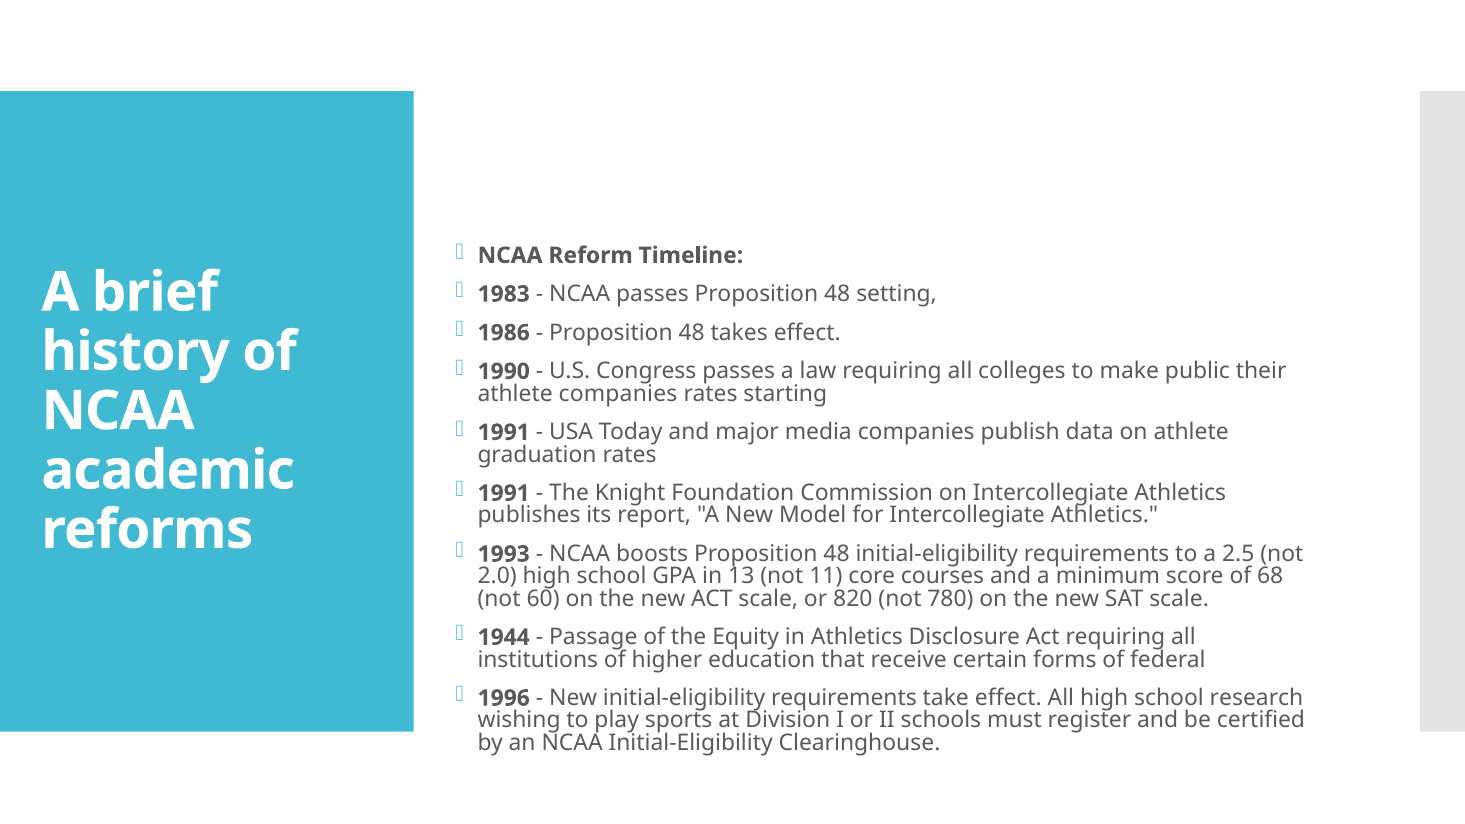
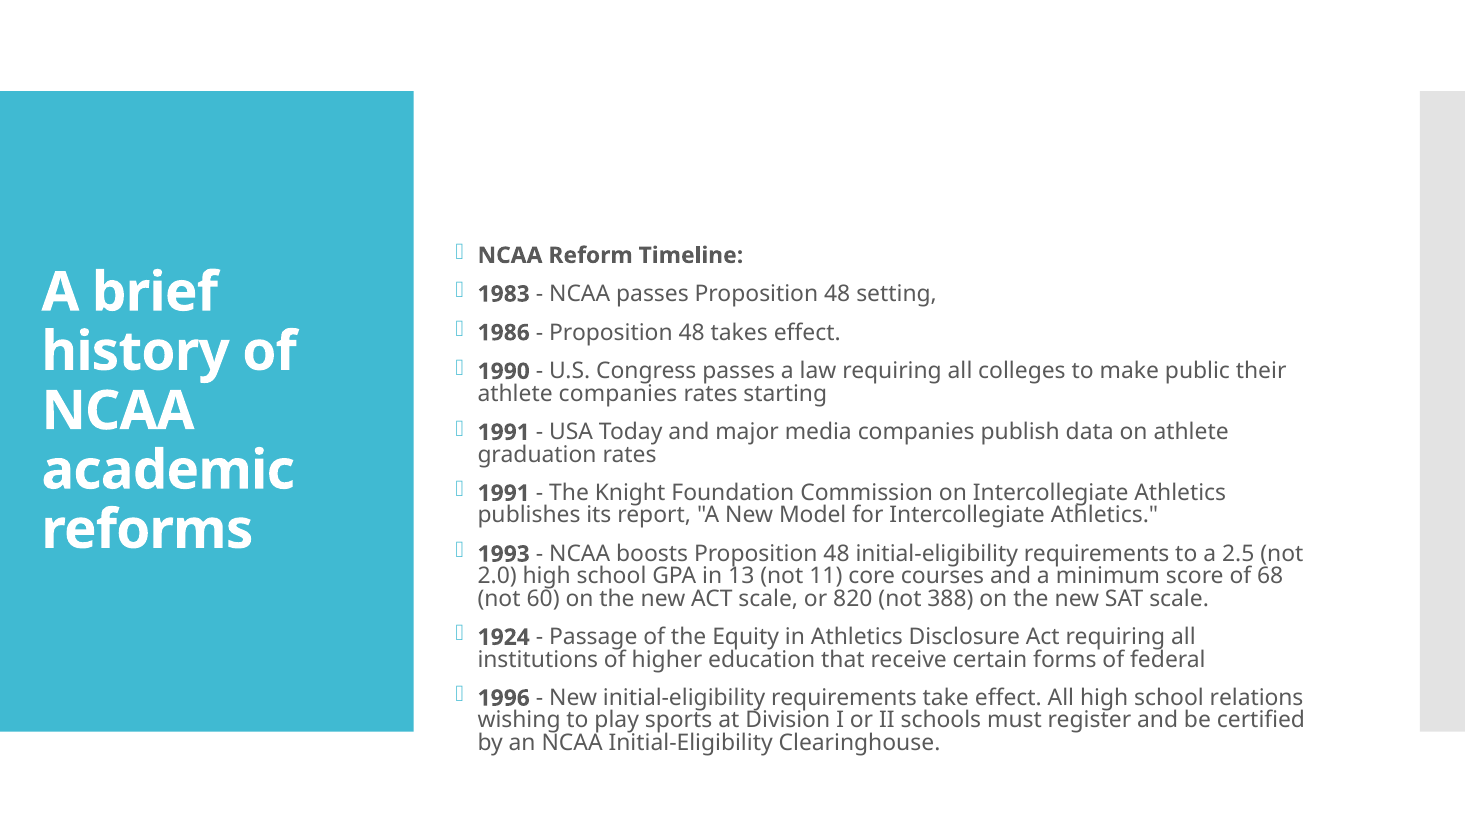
780: 780 -> 388
1944: 1944 -> 1924
research: research -> relations
